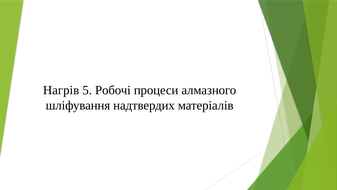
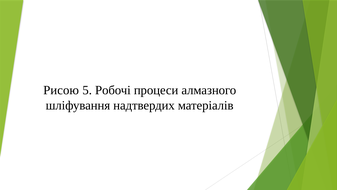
Нагрів: Нагрів -> Рисою
